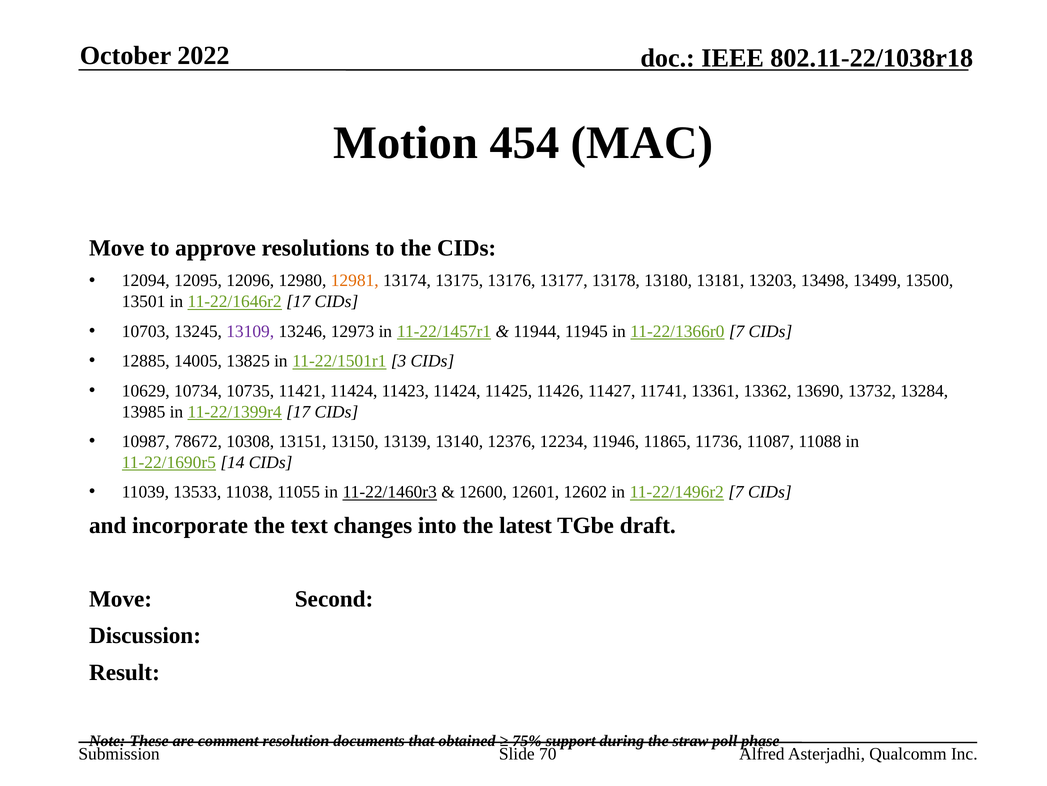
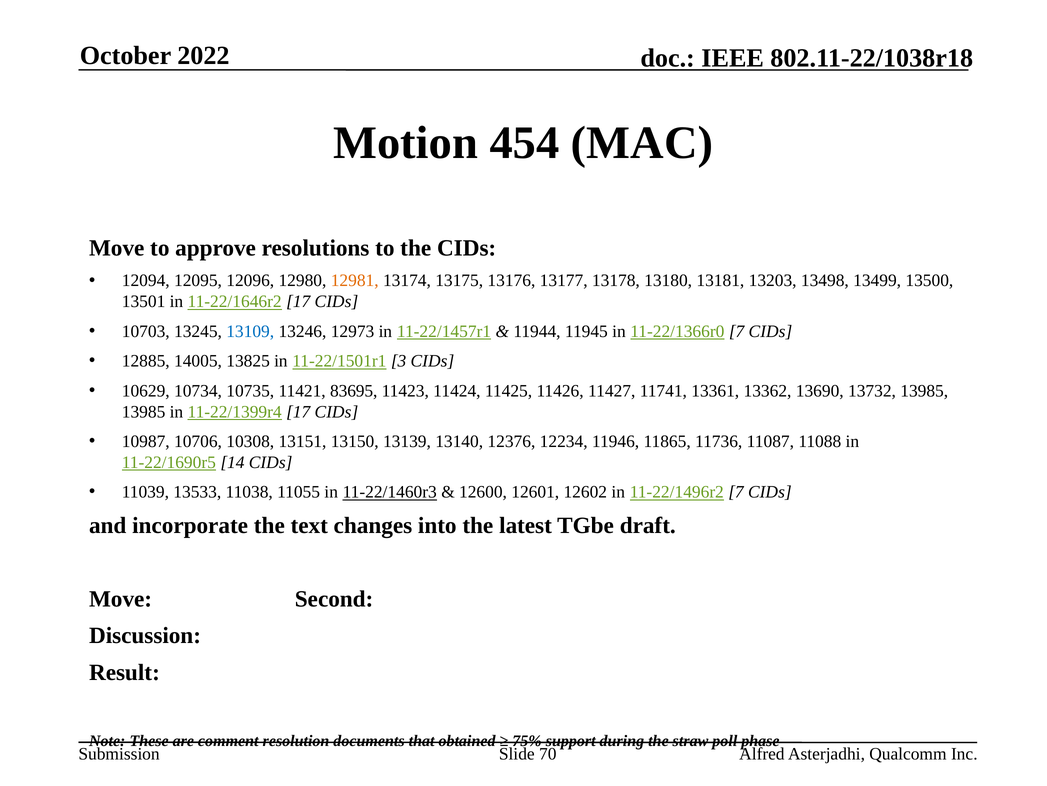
13109 colour: purple -> blue
11421 11424: 11424 -> 83695
13732 13284: 13284 -> 13985
78672: 78672 -> 10706
